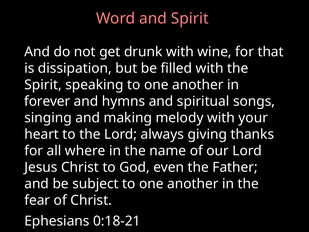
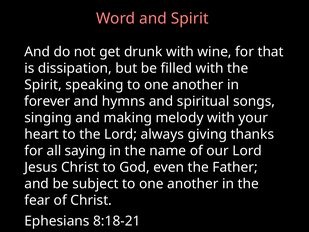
where: where -> saying
0:18-21: 0:18-21 -> 8:18-21
